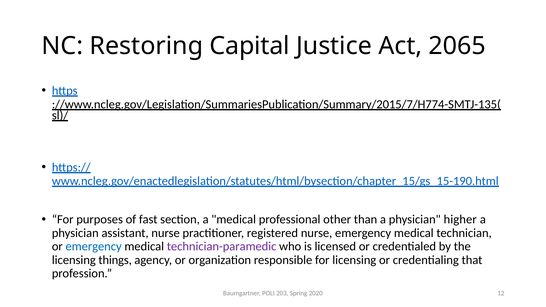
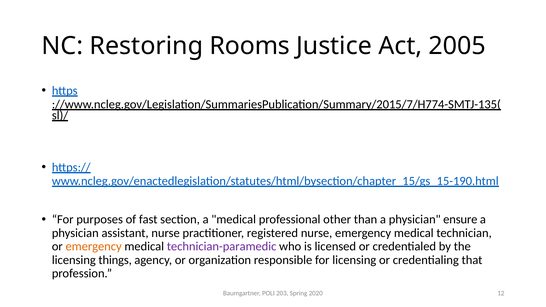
Capital: Capital -> Rooms
2065: 2065 -> 2005
higher: higher -> ensure
emergency at (94, 247) colour: blue -> orange
